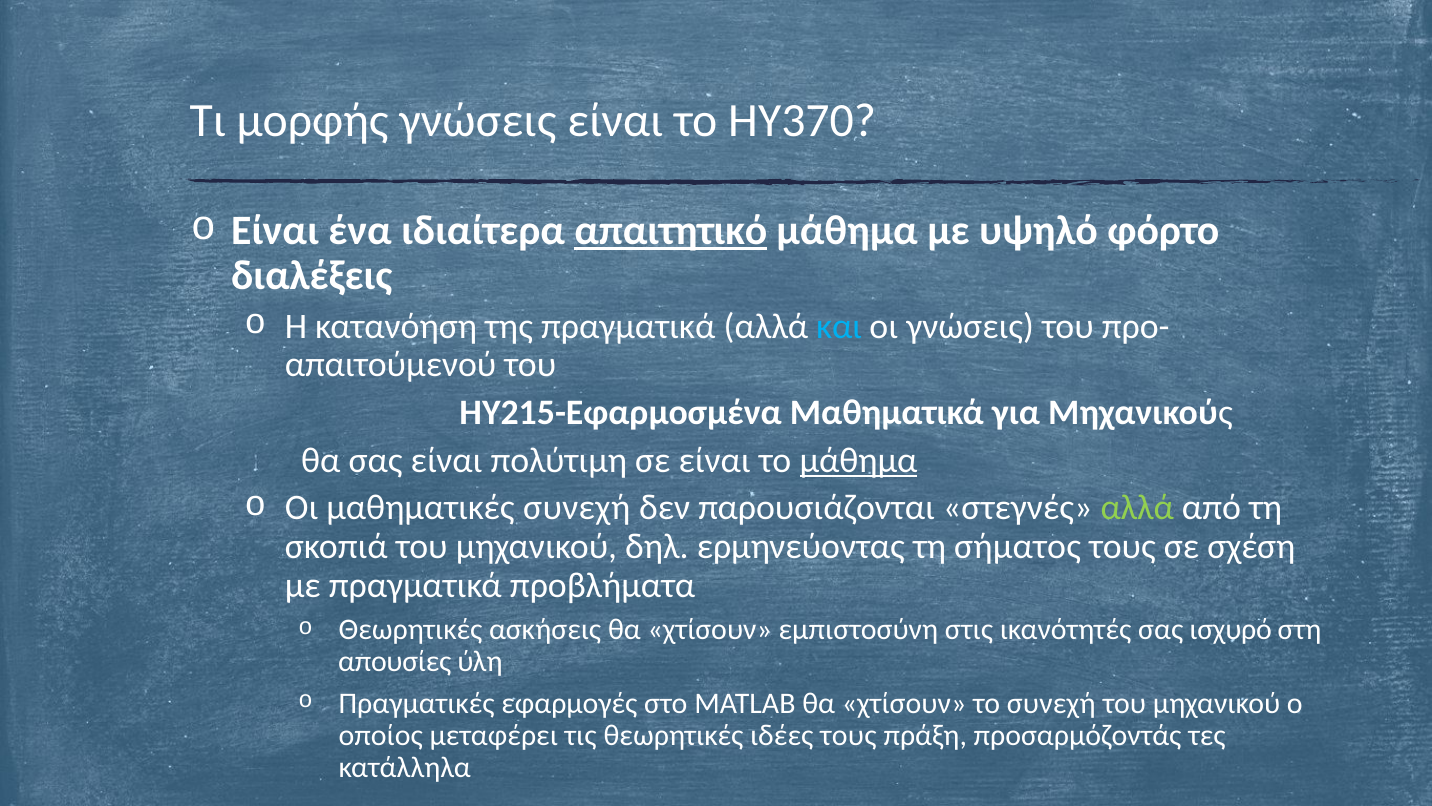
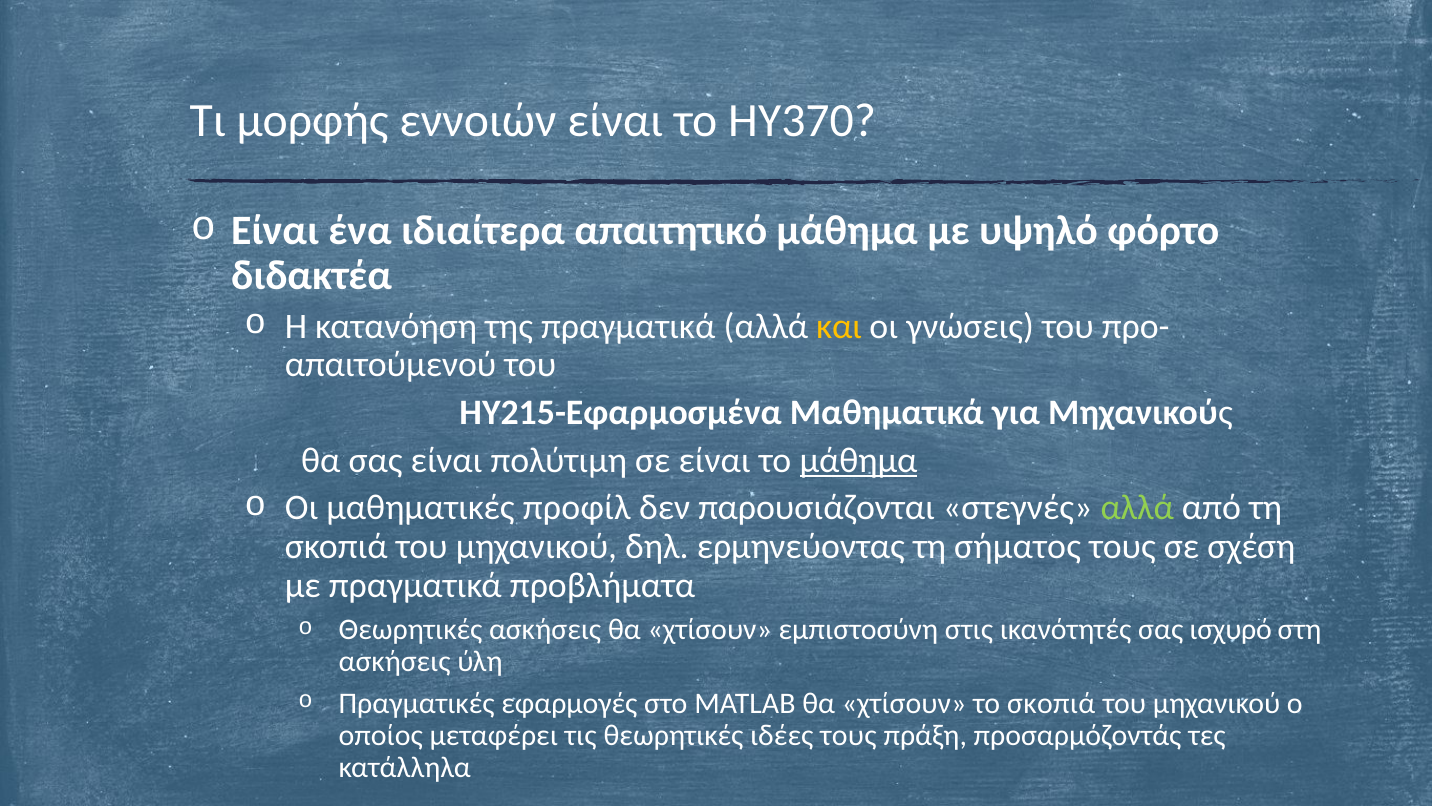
μορφής γνώσεις: γνώσεις -> εννοιών
απαιτητικό underline: present -> none
διαλέξεις: διαλέξεις -> διδακτέα
και colour: light blue -> yellow
μαθηματικές συνεχή: συνεχή -> προφίλ
απουσίες at (395, 662): απουσίες -> ασκήσεις
το συνεχή: συνεχή -> σκοπιά
